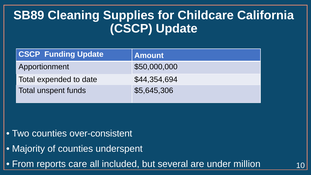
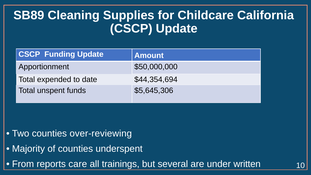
over-consistent: over-consistent -> over-reviewing
included: included -> trainings
million: million -> written
